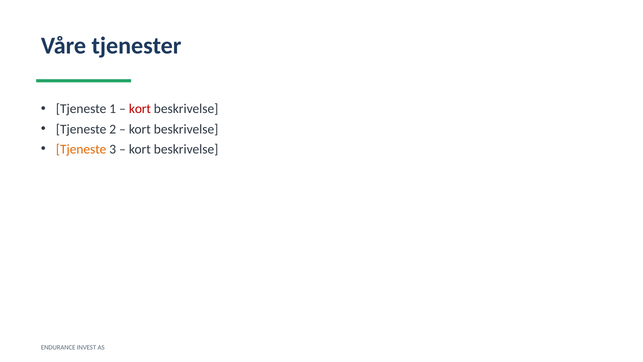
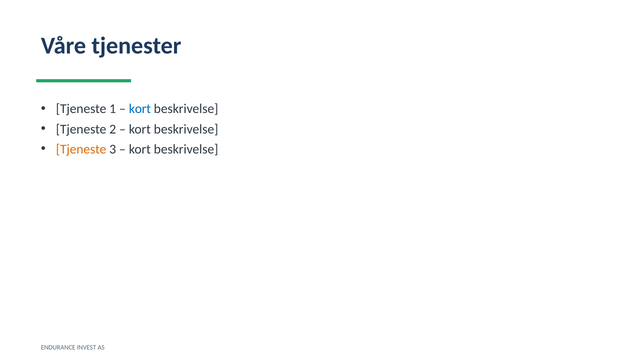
kort at (140, 109) colour: red -> blue
